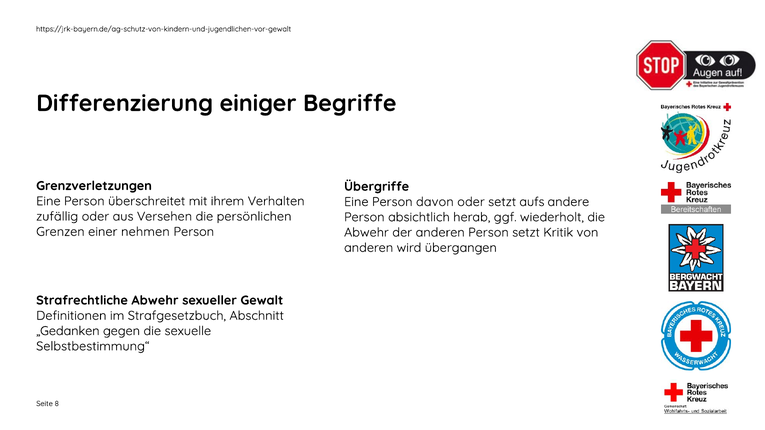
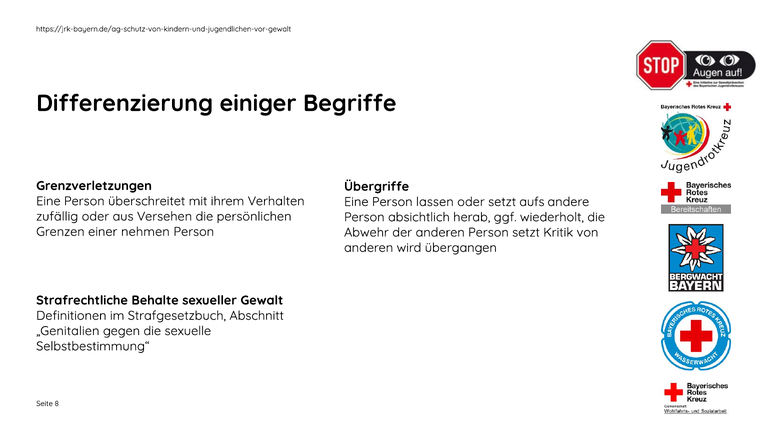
davon: davon -> lassen
Strafrechtliche Abwehr: Abwehr -> Behalte
„Gedanken: „Gedanken -> „Genitalien
